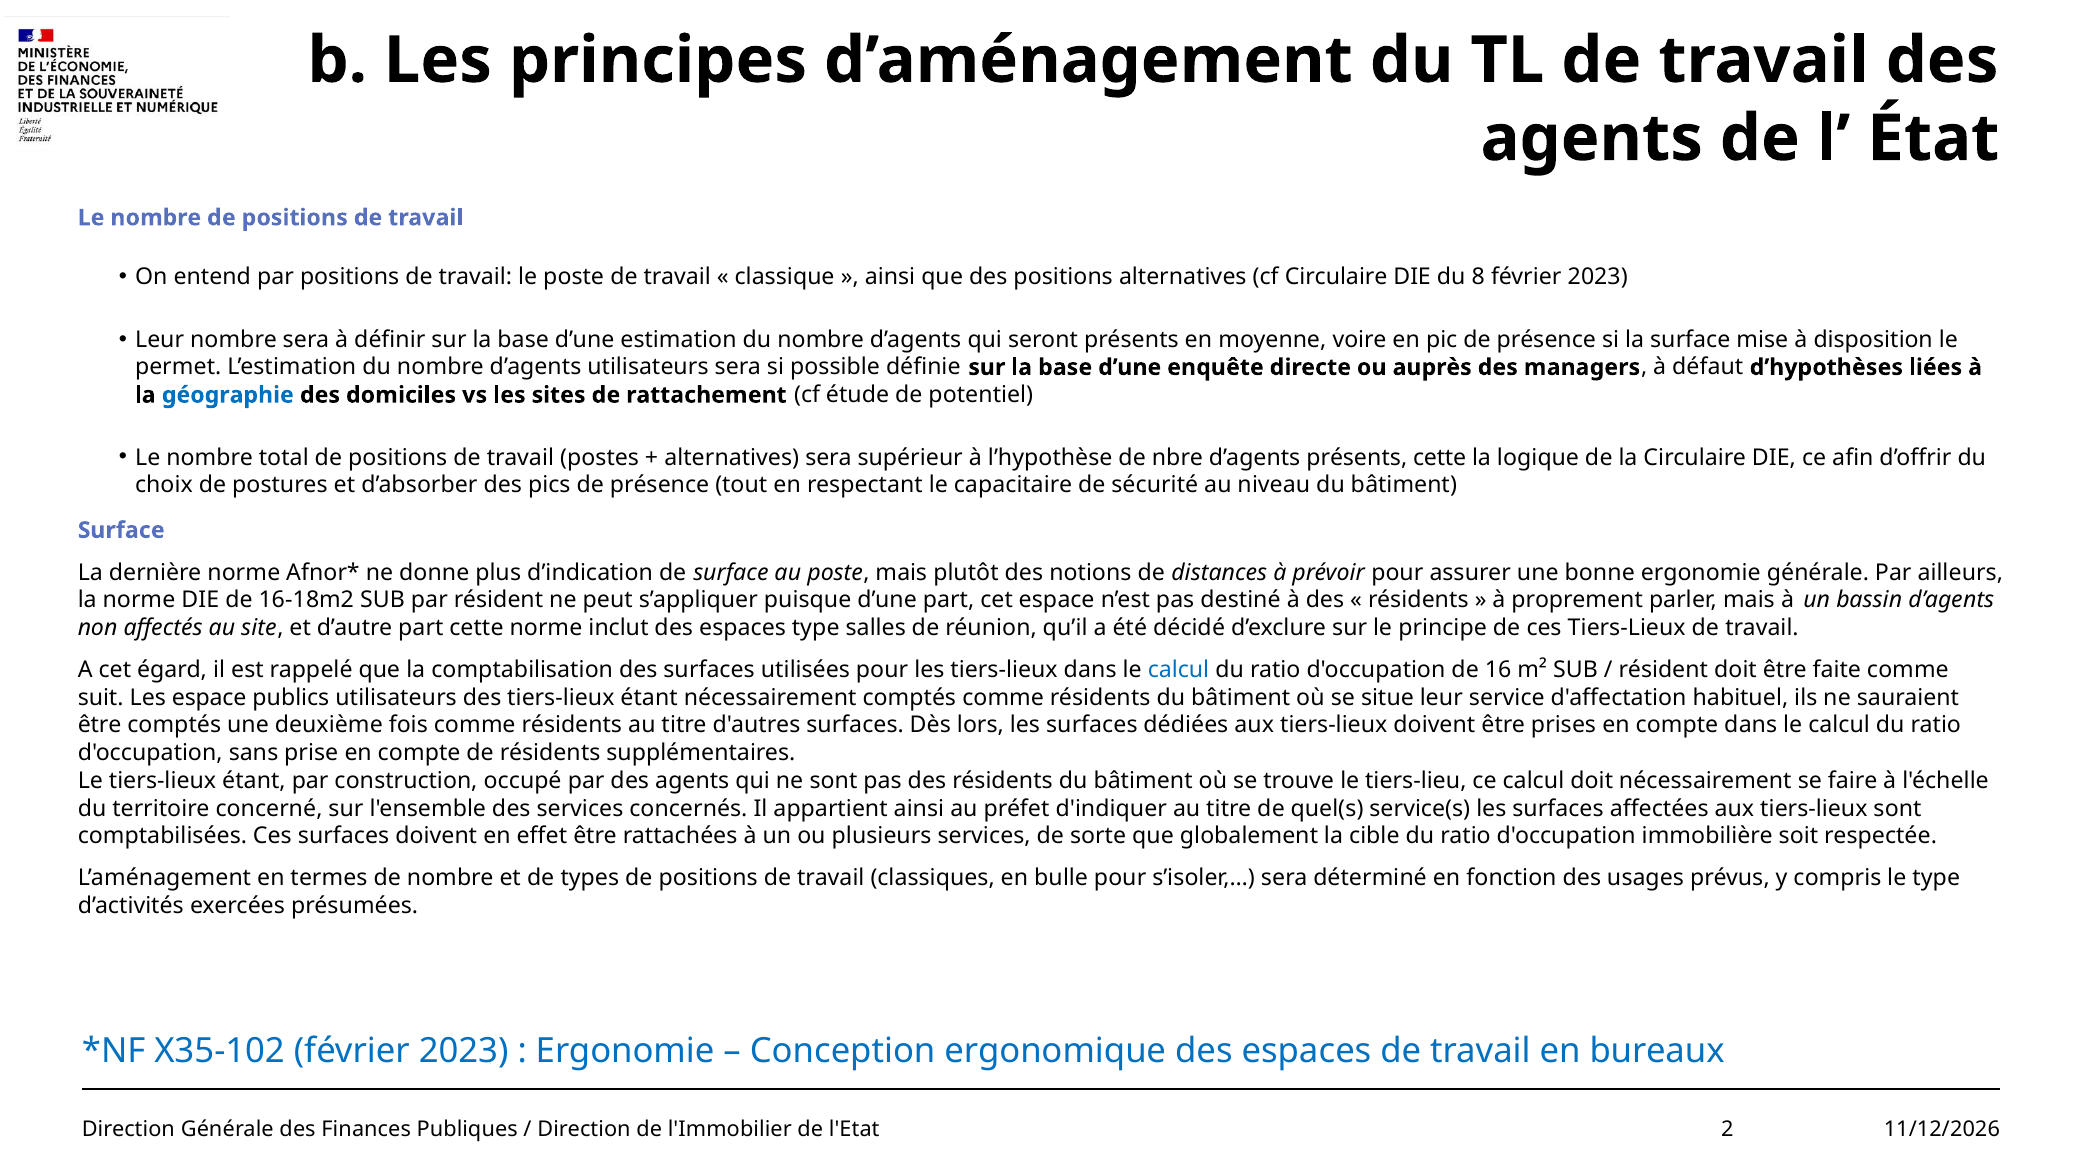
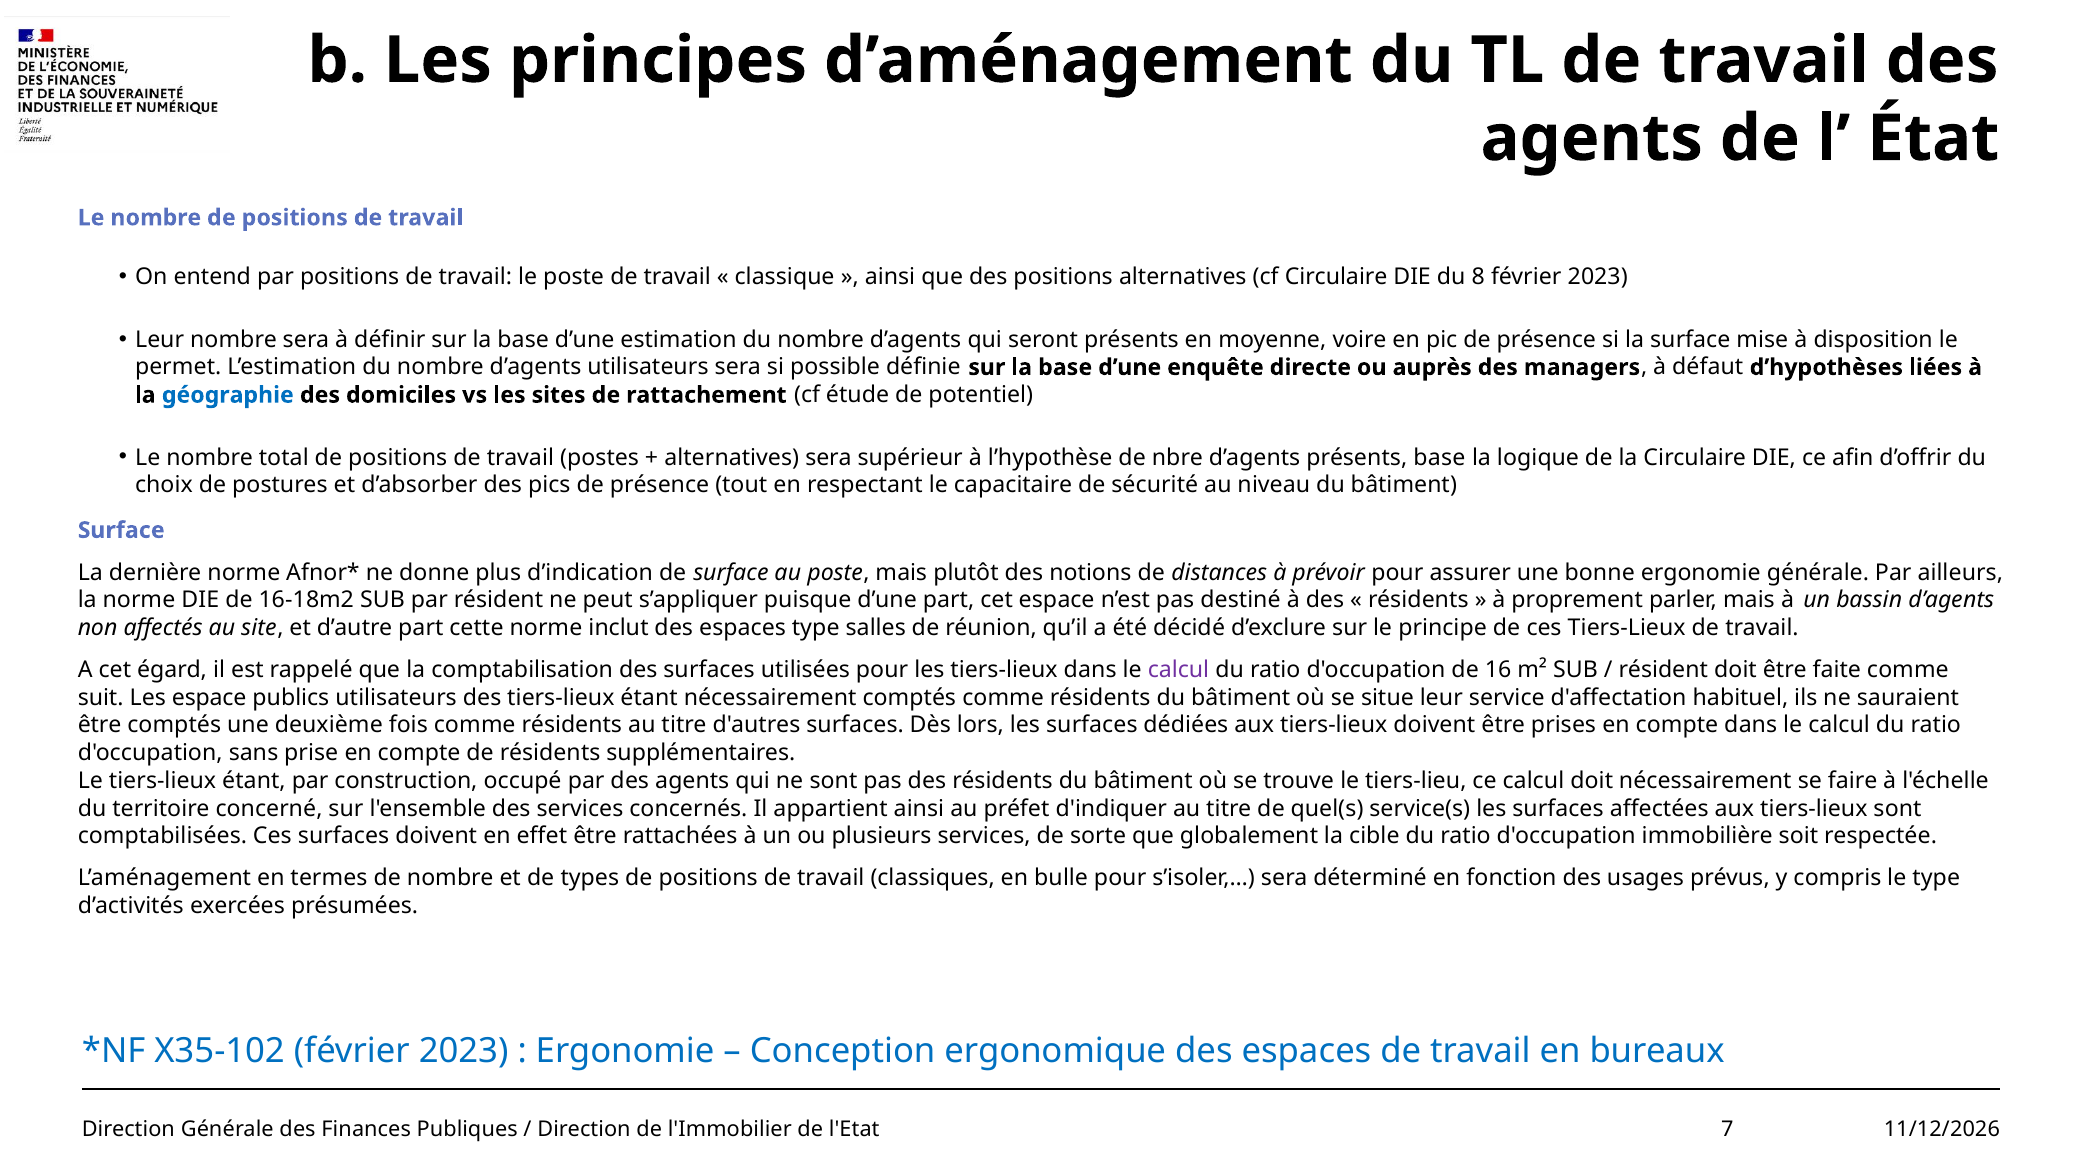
présents cette: cette -> base
calcul at (1179, 670) colour: blue -> purple
2: 2 -> 7
